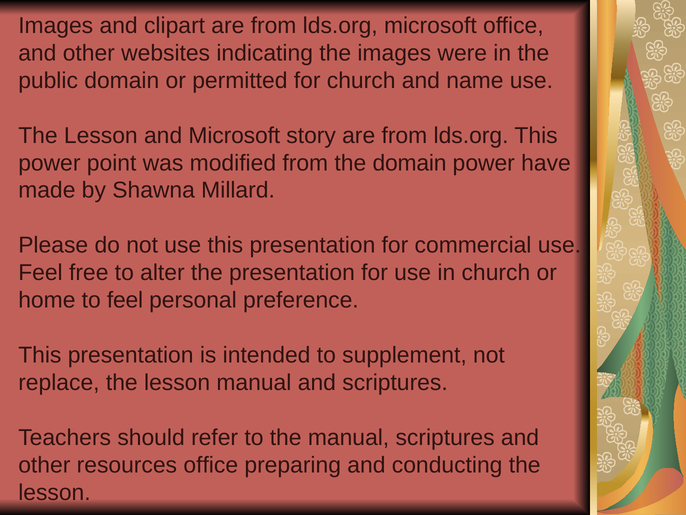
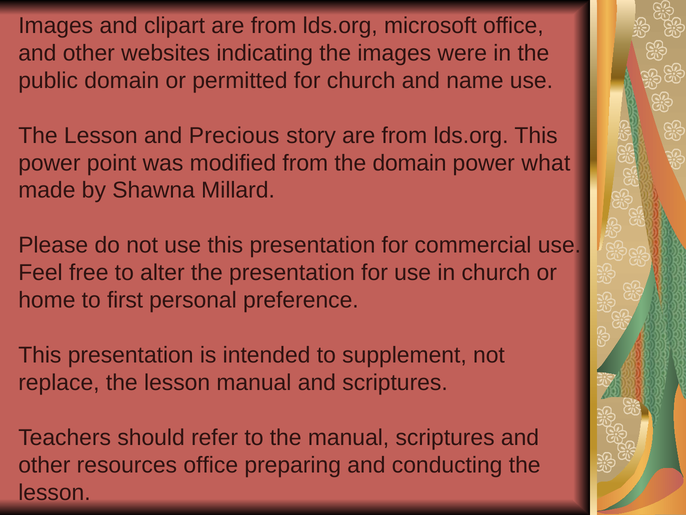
and Microsoft: Microsoft -> Precious
have: have -> what
to feel: feel -> first
